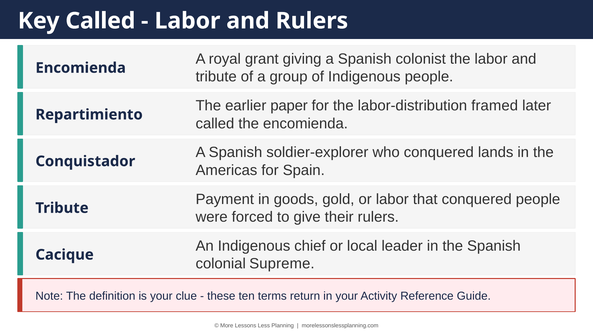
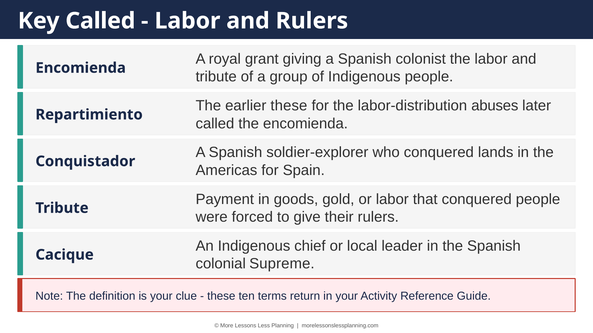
earlier paper: paper -> these
framed: framed -> abuses
